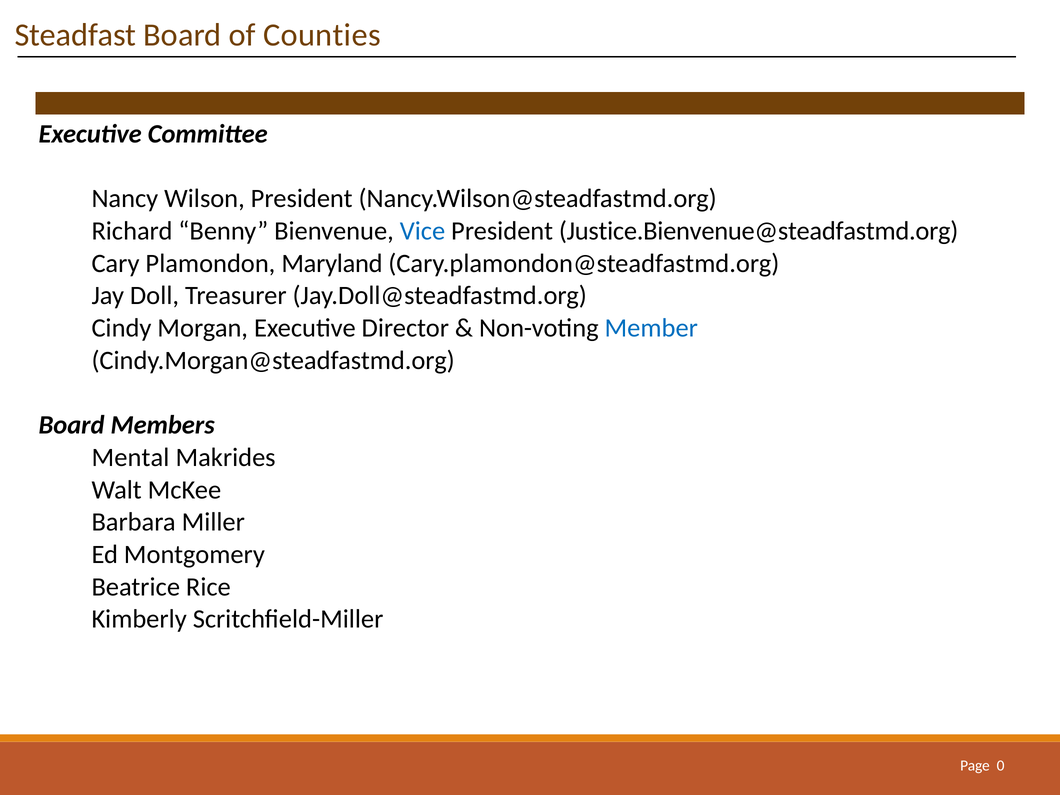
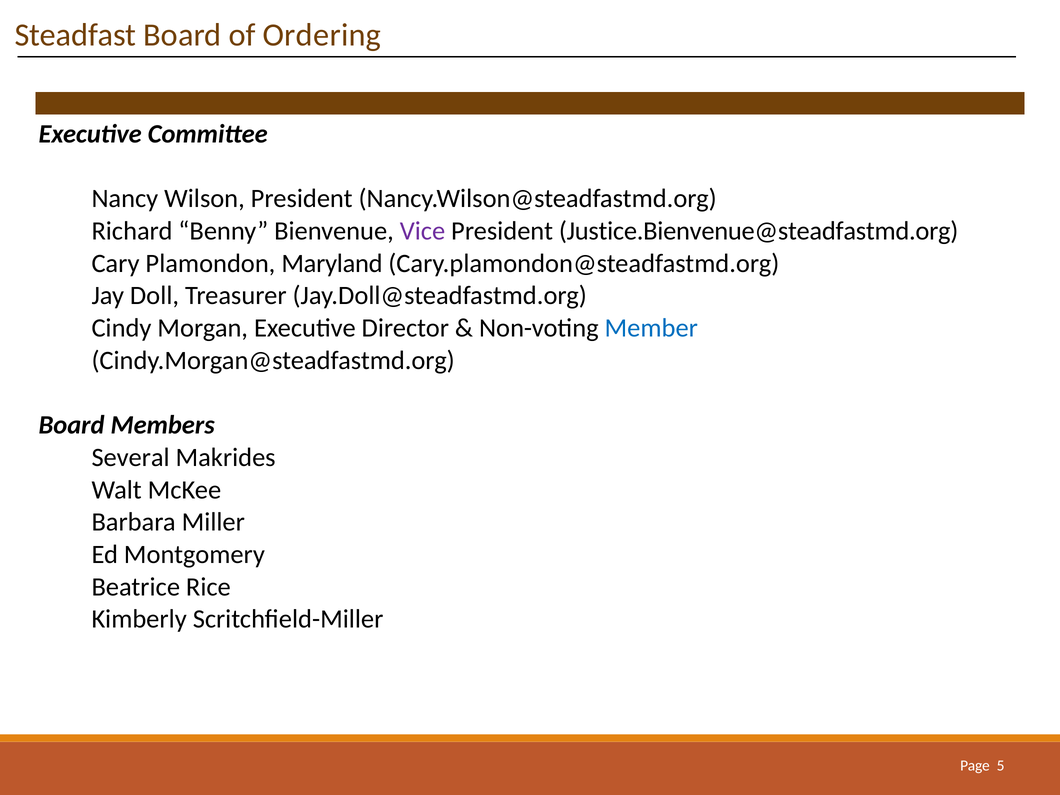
Counties: Counties -> Ordering
Vice colour: blue -> purple
Mental: Mental -> Several
0: 0 -> 5
